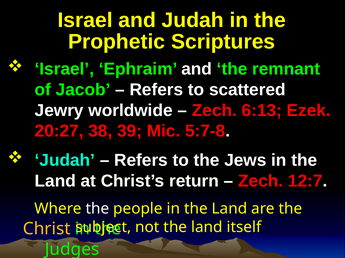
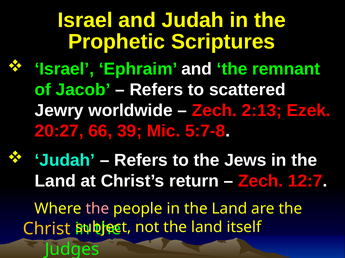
6:13: 6:13 -> 2:13
38: 38 -> 66
the at (97, 209) colour: white -> pink
